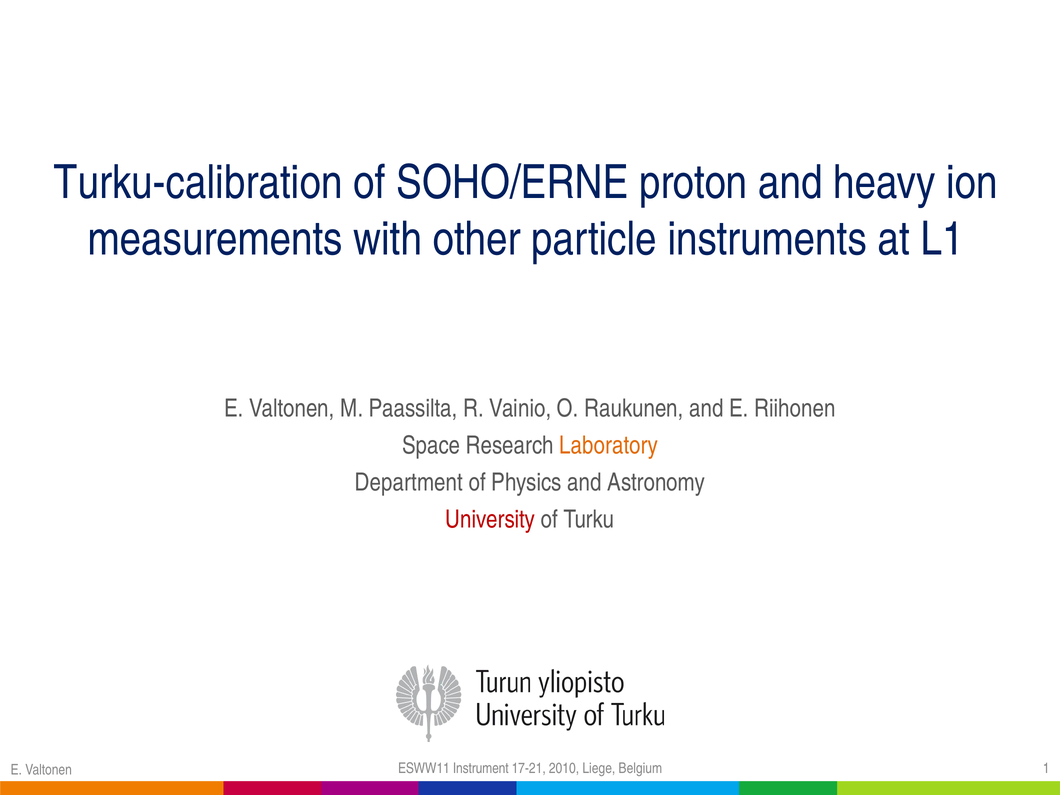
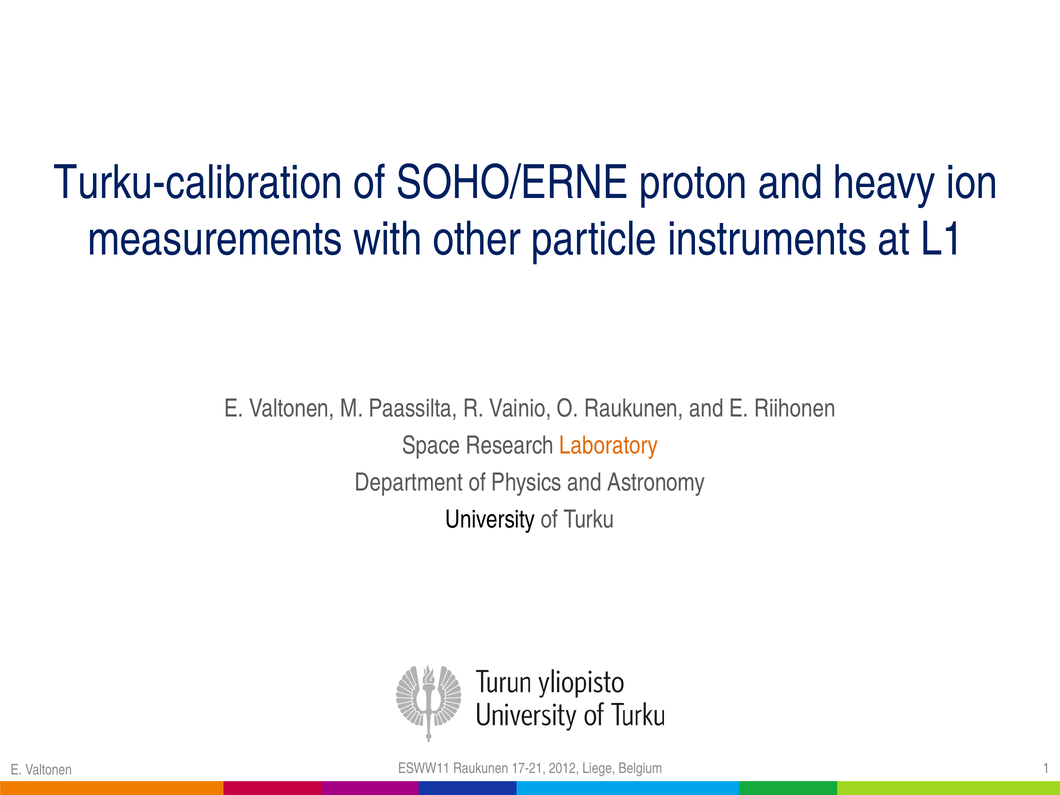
University colour: red -> black
ESWW11 Instrument: Instrument -> Raukunen
2010: 2010 -> 2012
